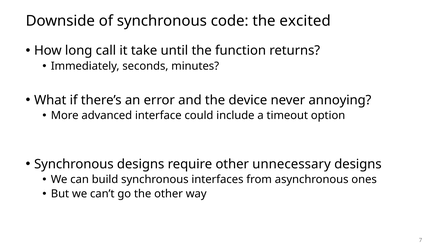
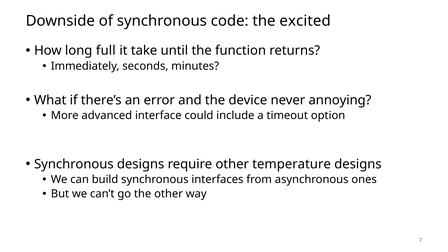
call: call -> full
unnecessary: unnecessary -> temperature
